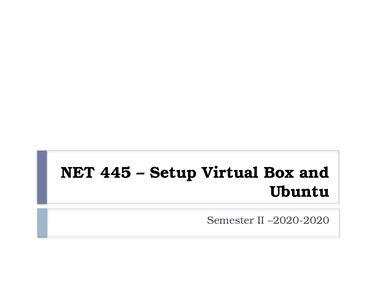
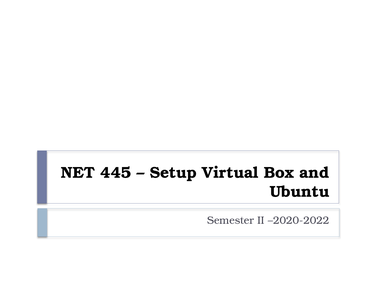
–2020-2020: –2020-2020 -> –2020-2022
